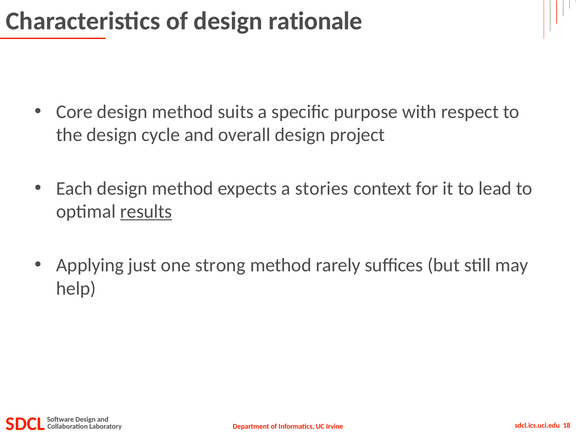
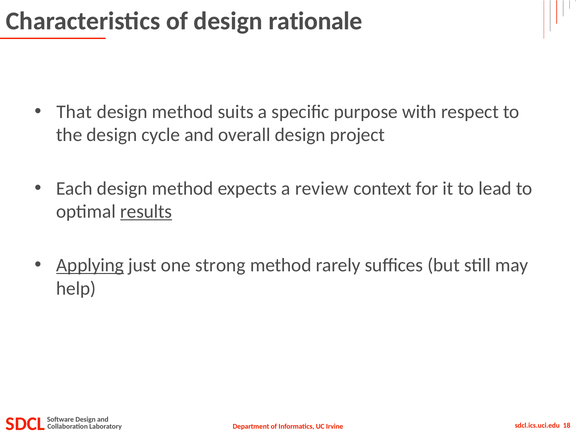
Core: Core -> That
stories: stories -> review
Applying underline: none -> present
